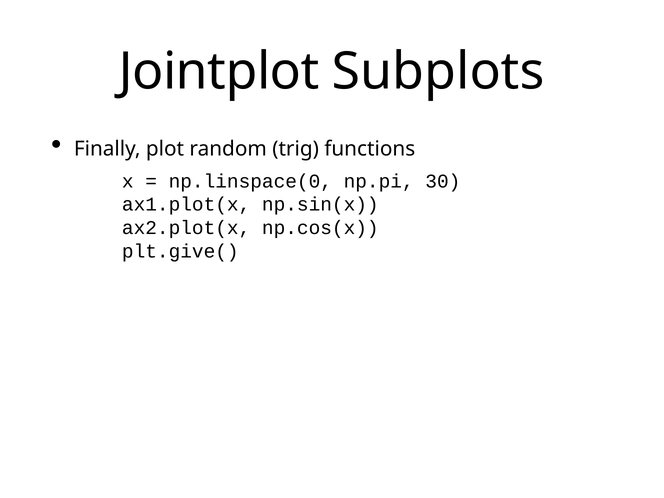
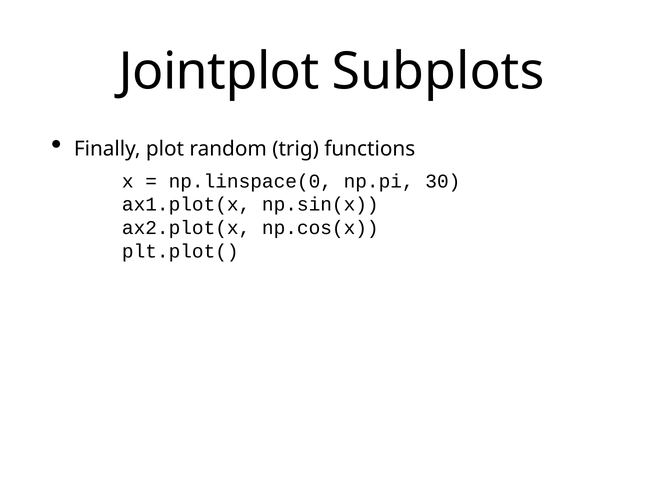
plt.give(: plt.give( -> plt.plot(
